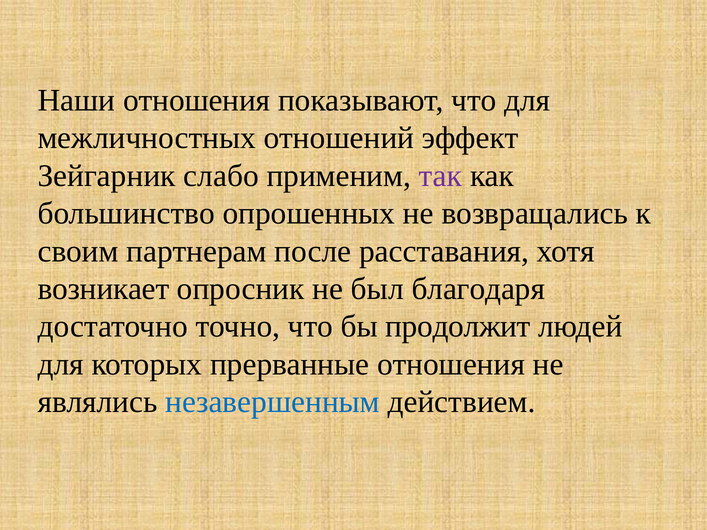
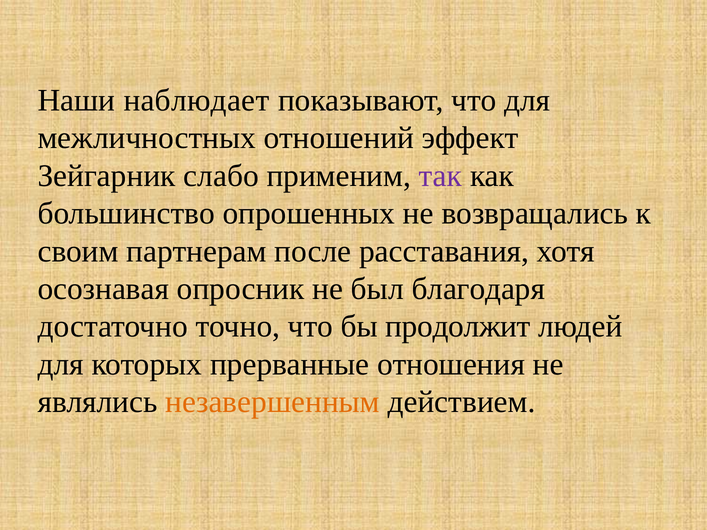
Наши отношения: отношения -> наблюдает
возникает: возникает -> осознавая
незавершенным colour: blue -> orange
